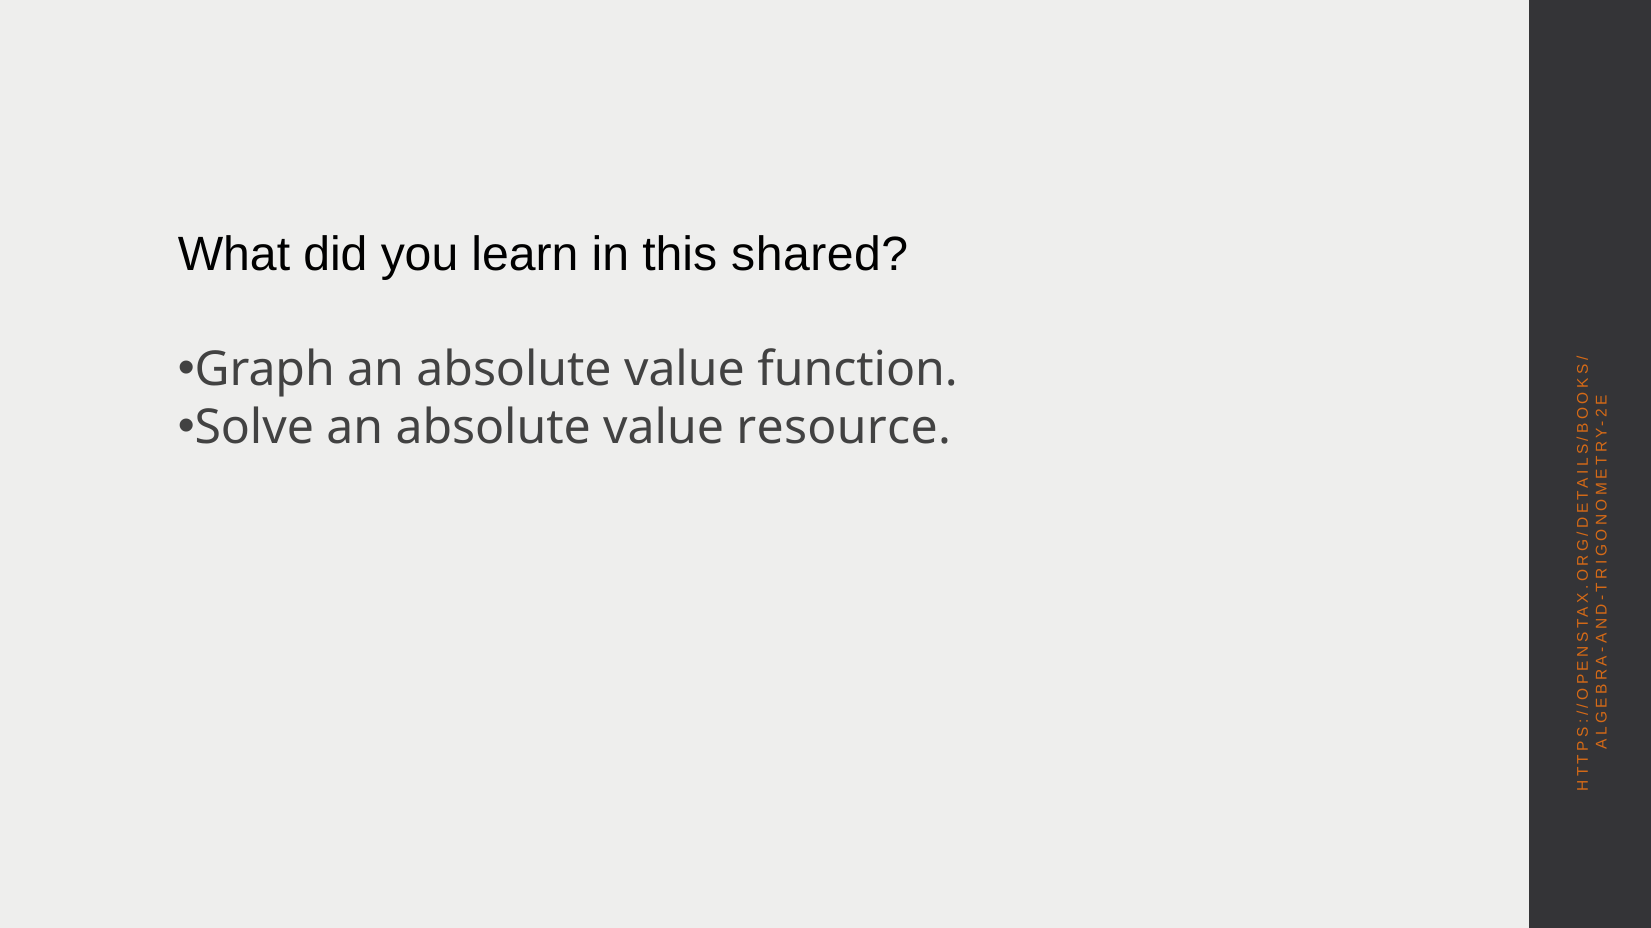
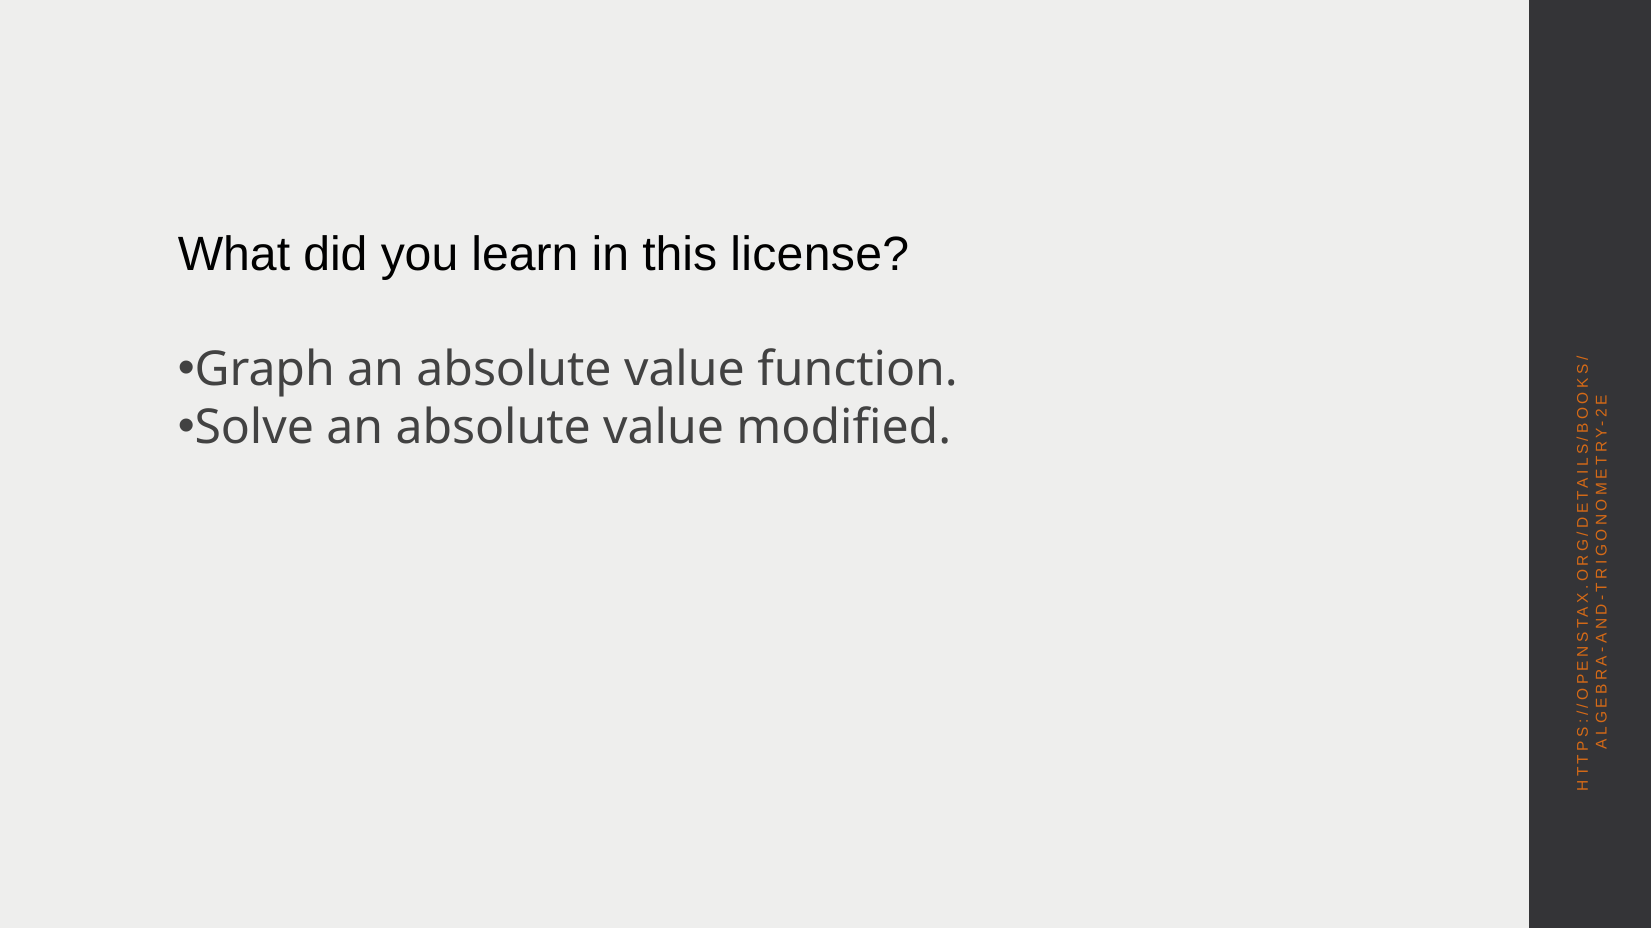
shared: shared -> license
resource: resource -> modified
